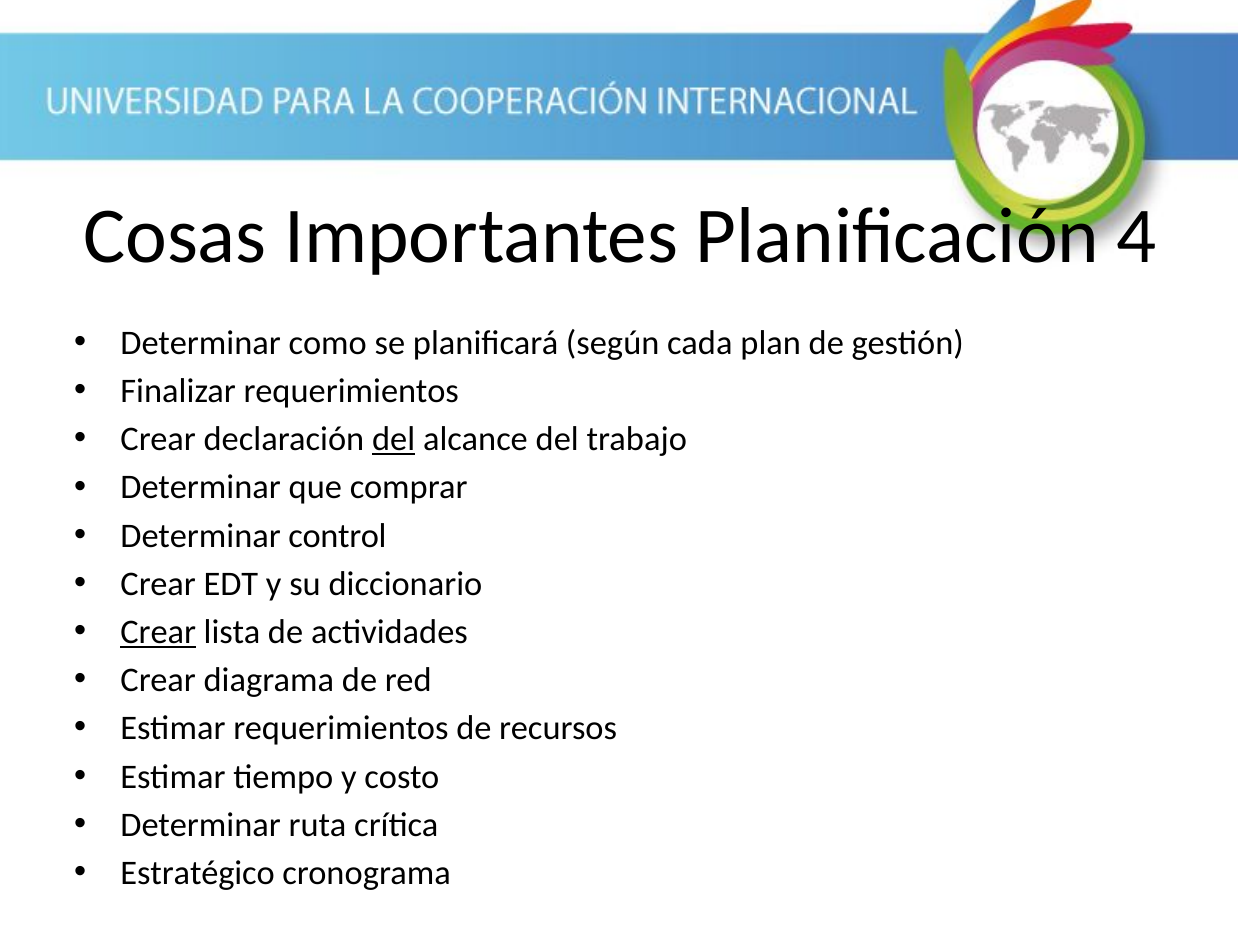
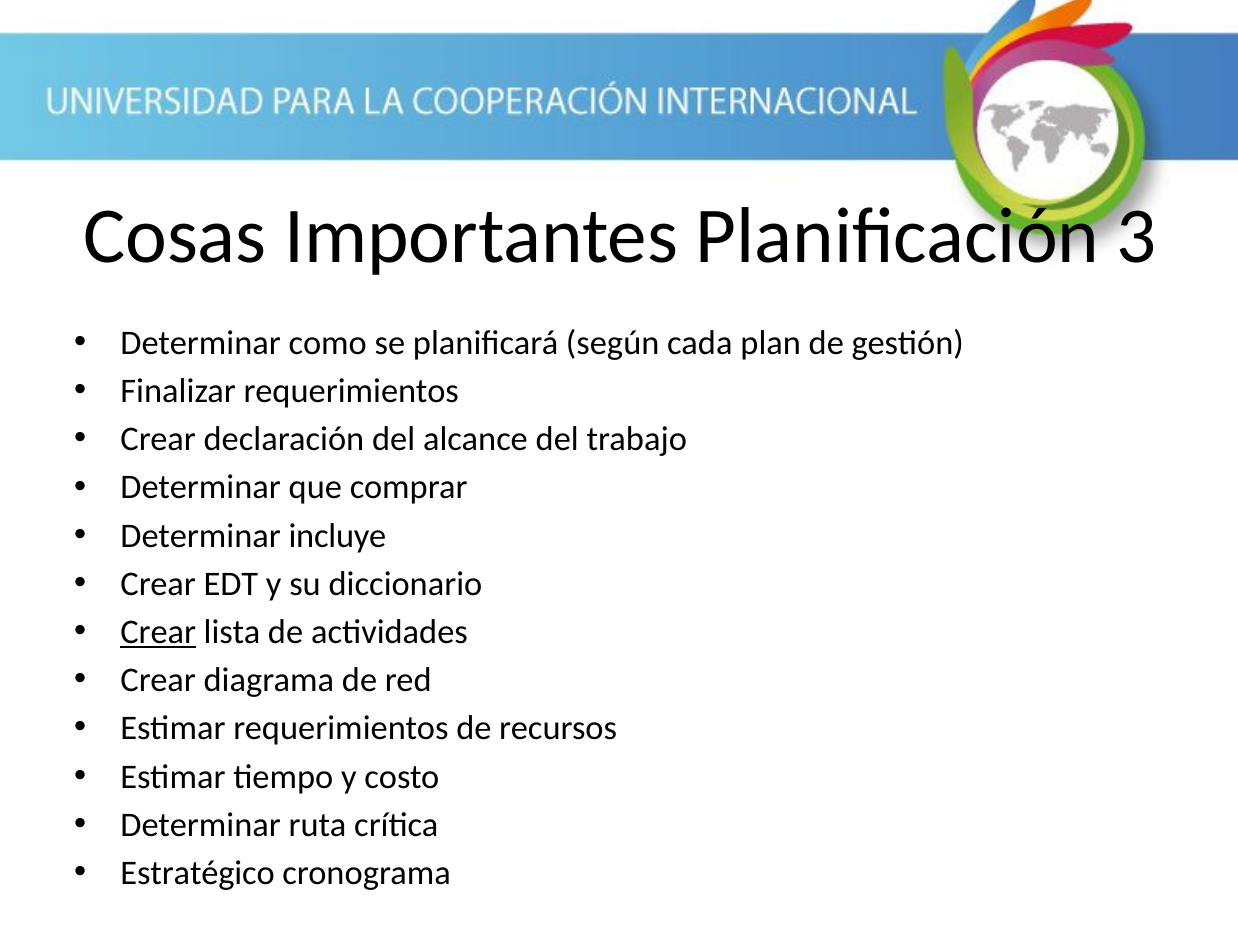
4: 4 -> 3
del at (394, 439) underline: present -> none
control: control -> incluye
